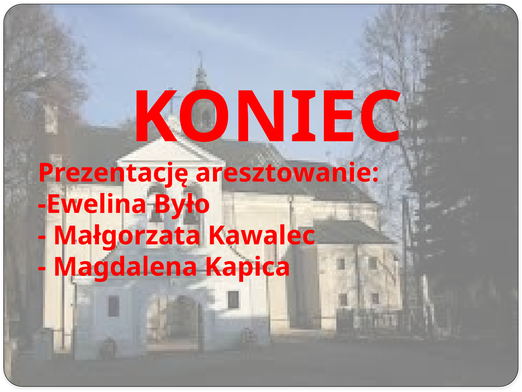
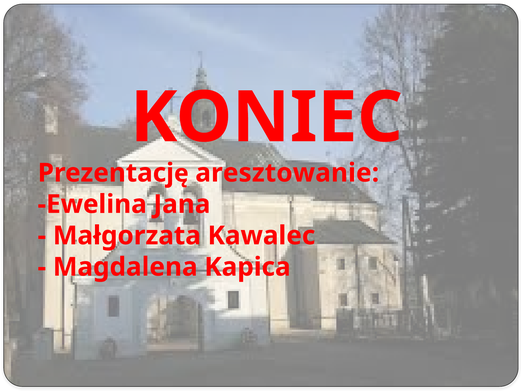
Było: Było -> Jana
